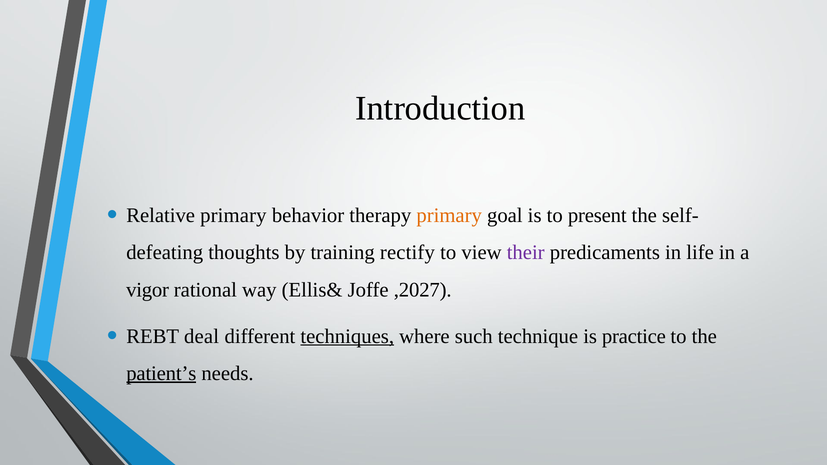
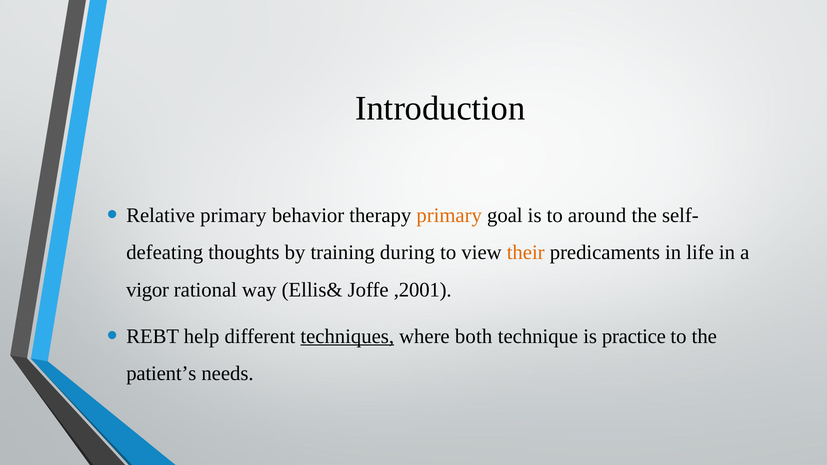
present: present -> around
rectify: rectify -> during
their colour: purple -> orange
,2027: ,2027 -> ,2001
deal: deal -> help
such: such -> both
patient’s underline: present -> none
